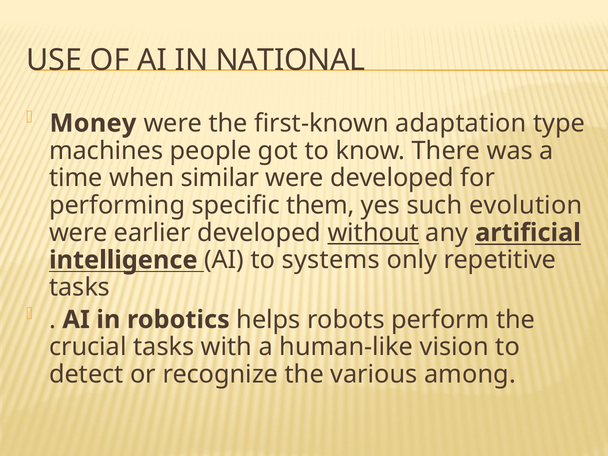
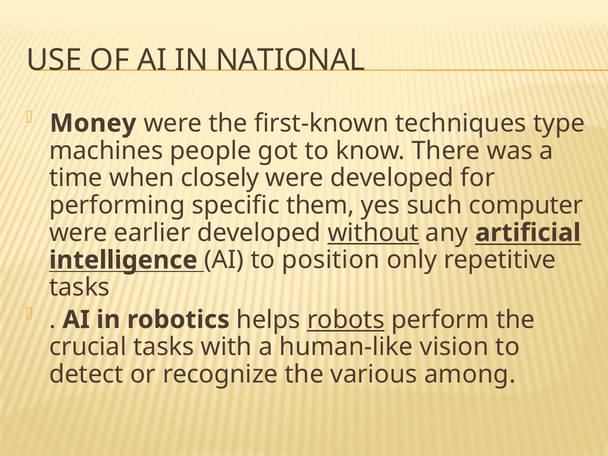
adaptation: adaptation -> techniques
similar: similar -> closely
evolution: evolution -> computer
systems: systems -> position
robots underline: none -> present
